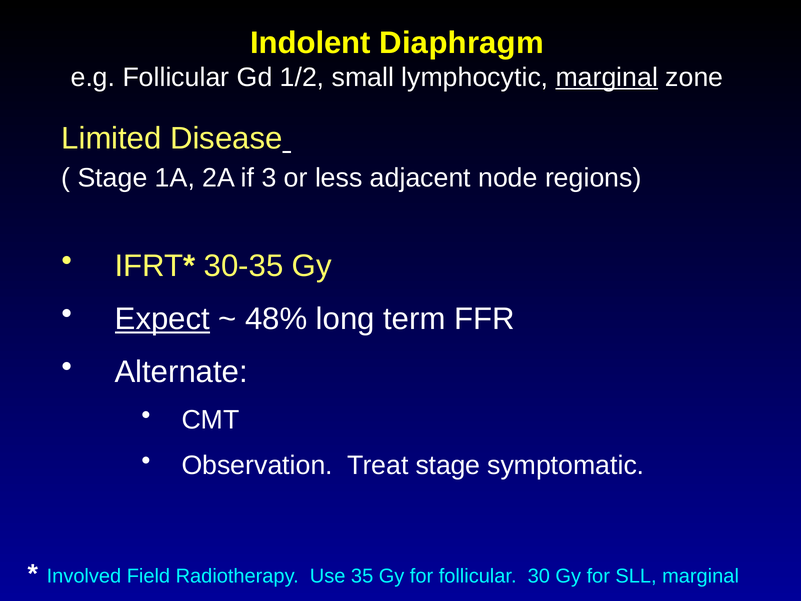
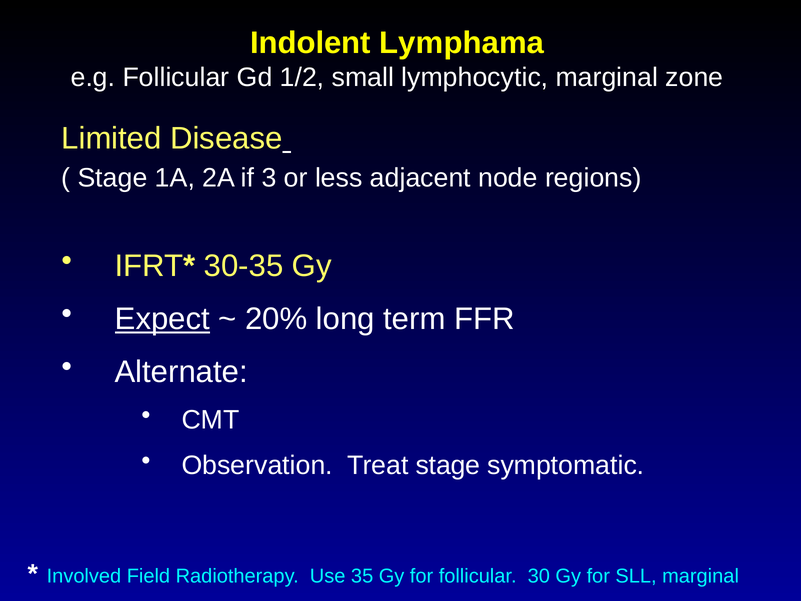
Diaphragm: Diaphragm -> Lymphama
marginal at (607, 77) underline: present -> none
48%: 48% -> 20%
